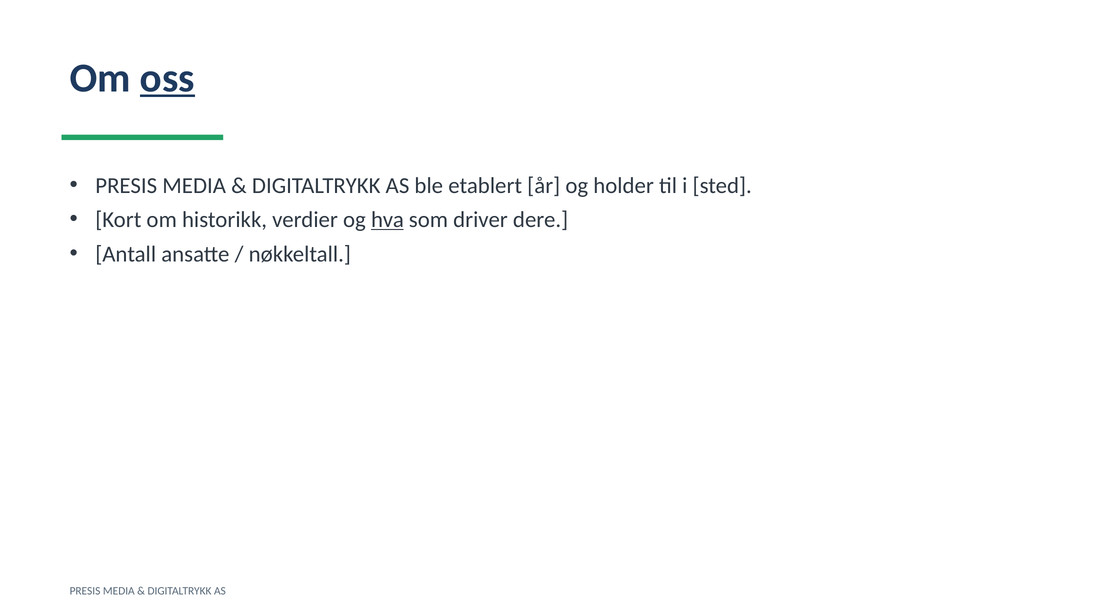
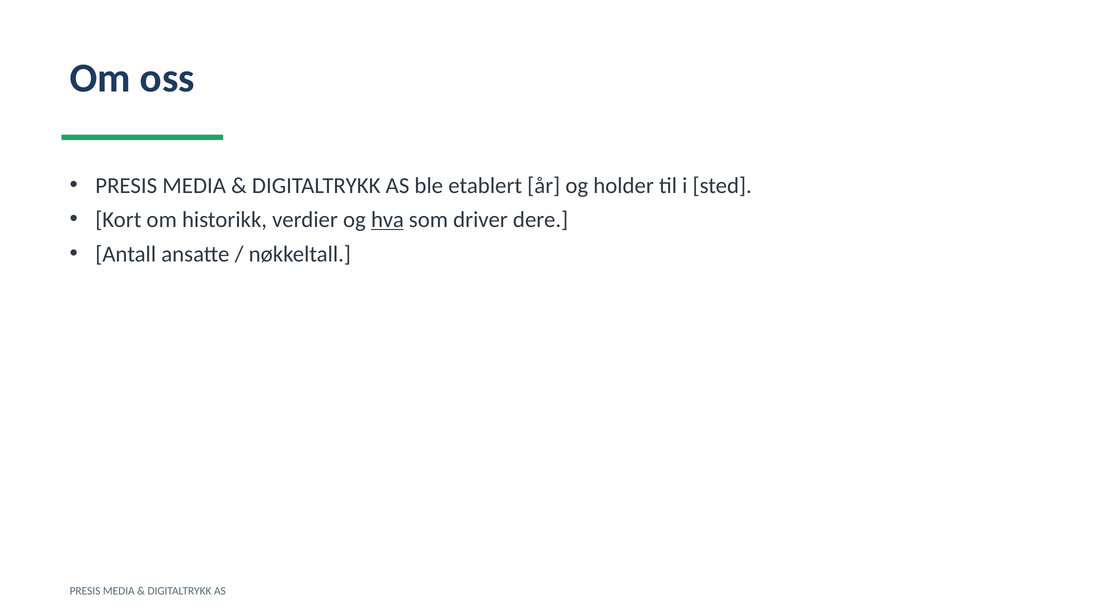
oss underline: present -> none
